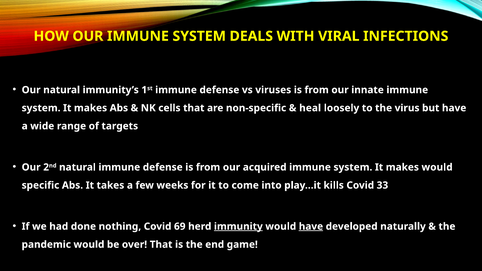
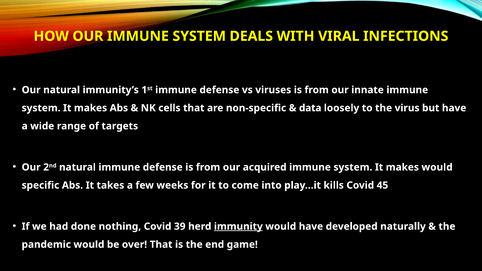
heal: heal -> data
33: 33 -> 45
69: 69 -> 39
have at (311, 227) underline: present -> none
